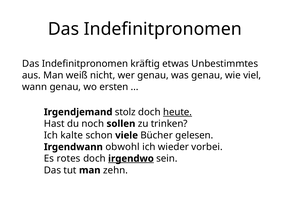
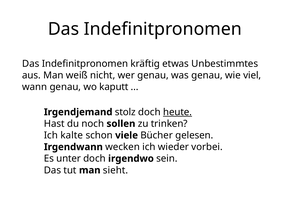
ersten: ersten -> kaputt
obwohl: obwohl -> wecken
rotes: rotes -> unter
irgendwo underline: present -> none
zehn: zehn -> sieht
